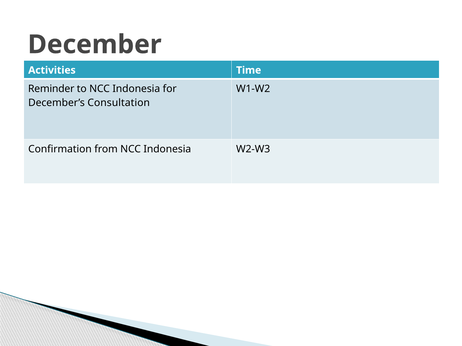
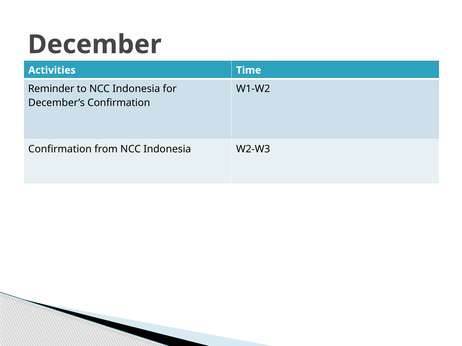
December’s Consultation: Consultation -> Confirmation
